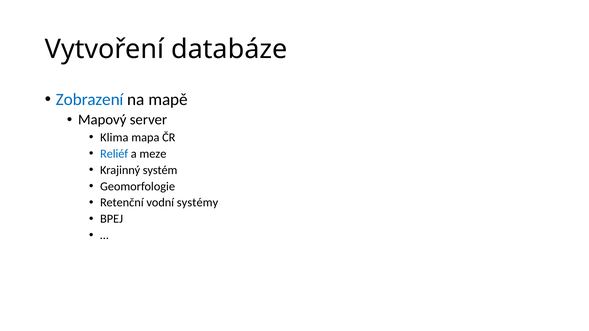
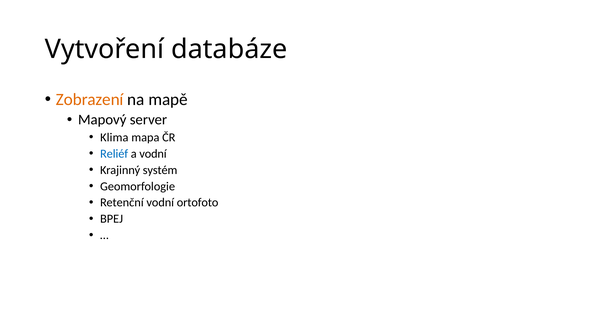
Zobrazení colour: blue -> orange
a meze: meze -> vodní
systémy: systémy -> ortofoto
